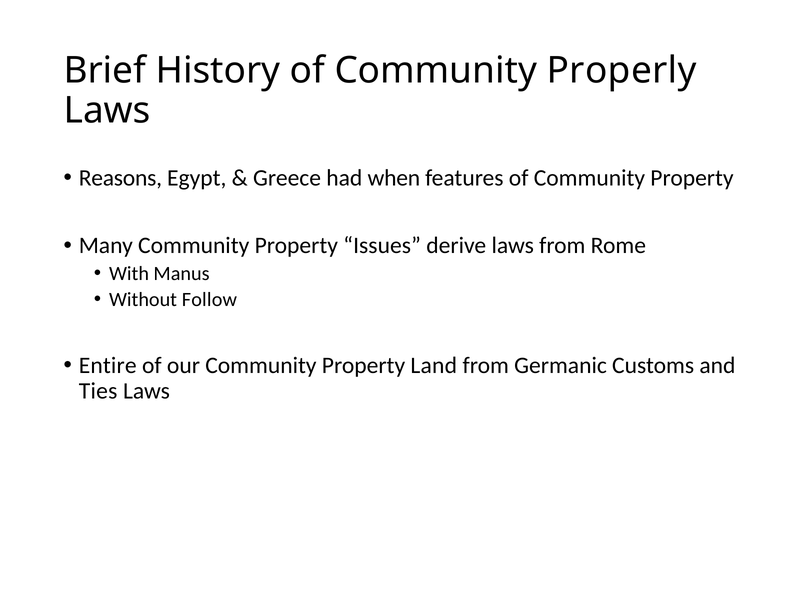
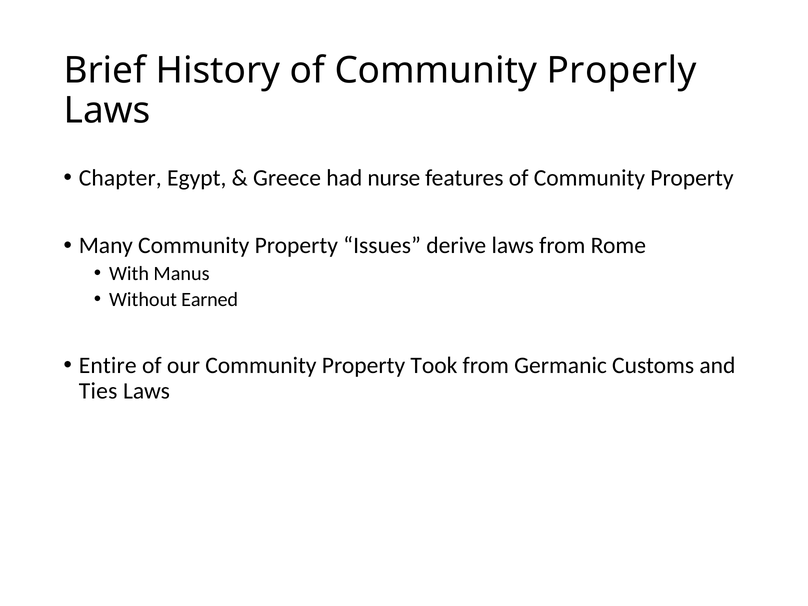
Reasons: Reasons -> Chapter
when: when -> nurse
Follow: Follow -> Earned
Land: Land -> Took
